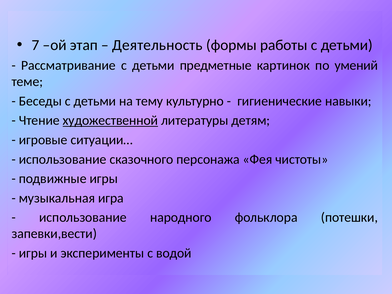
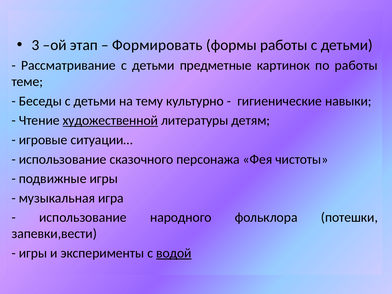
7: 7 -> 3
Деятельность: Деятельность -> Формировать
по умений: умений -> работы
водой underline: none -> present
